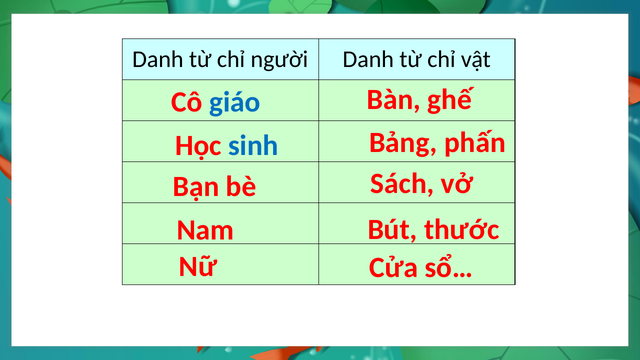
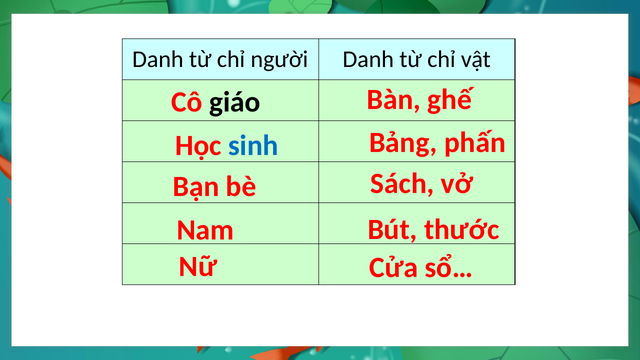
giáo colour: blue -> black
